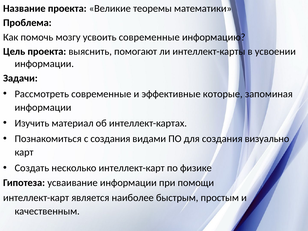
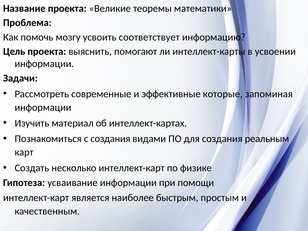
усвоить современные: современные -> соответствует
визуально: визуально -> реальным
